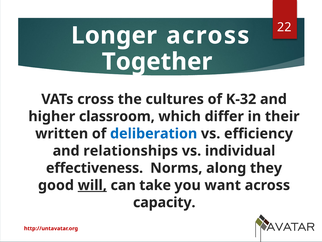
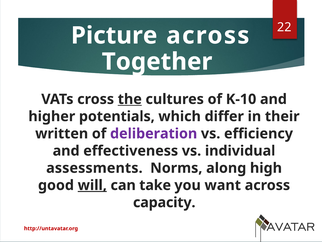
Longer: Longer -> Picture
the underline: none -> present
K-32: K-32 -> K-10
classroom: classroom -> potentials
deliberation colour: blue -> purple
relationships: relationships -> effectiveness
effectiveness: effectiveness -> assessments
they: they -> high
